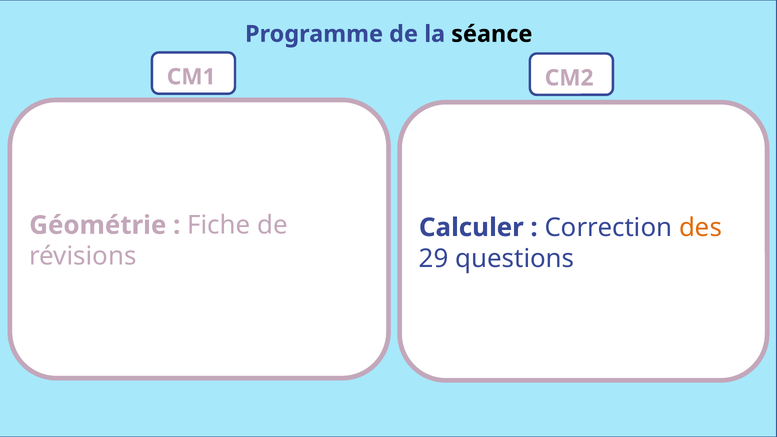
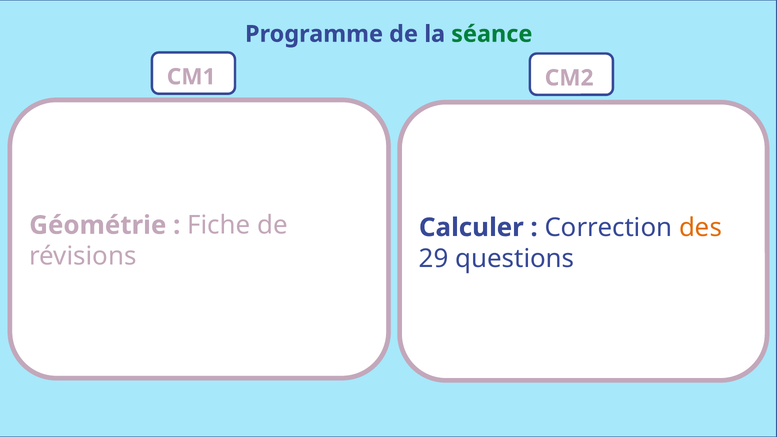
séance colour: black -> green
